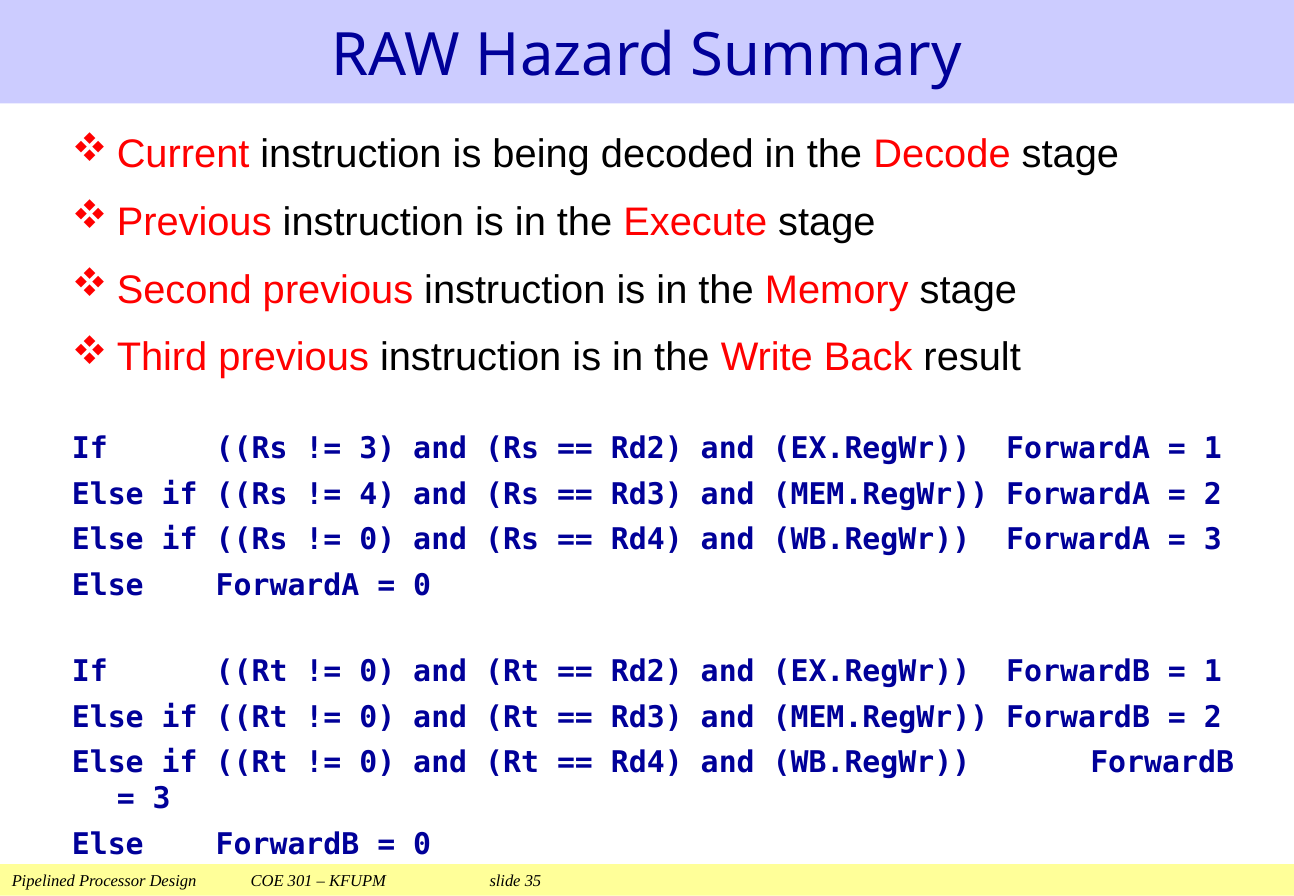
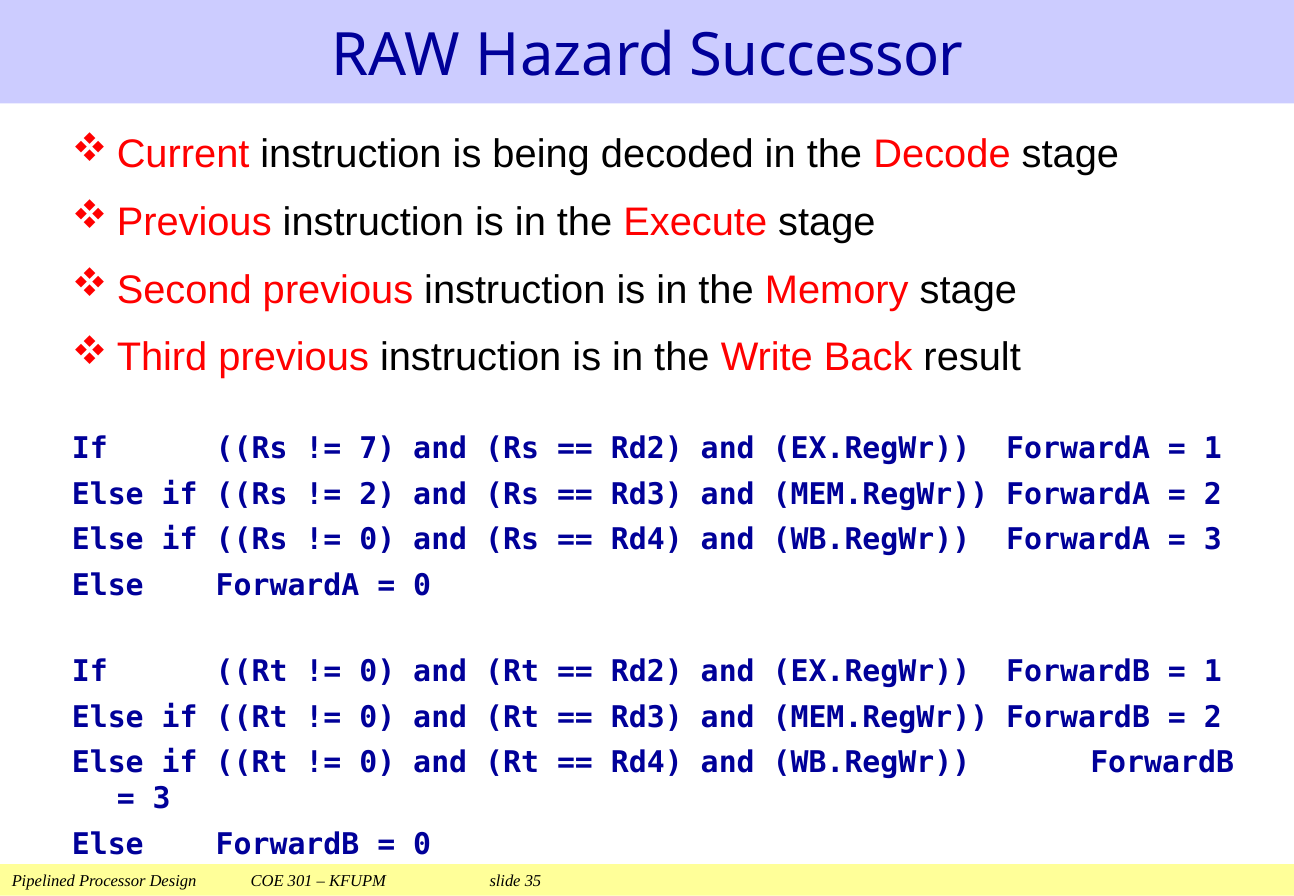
Summary: Summary -> Successor
3 at (377, 448): 3 -> 7
4 at (377, 494): 4 -> 2
